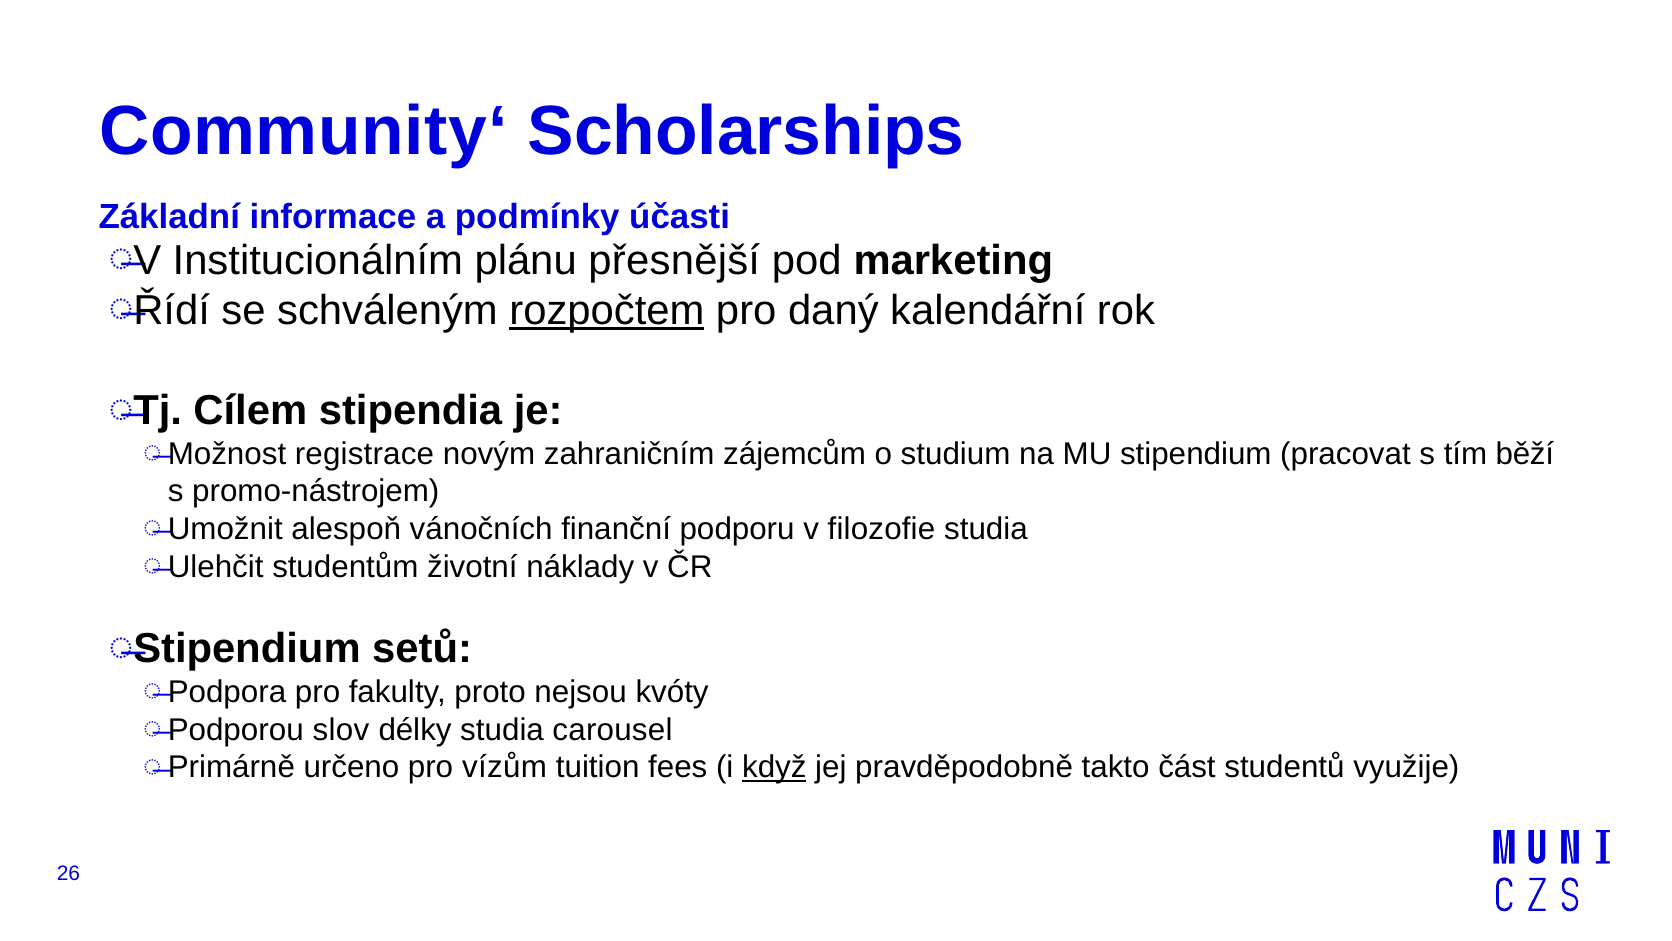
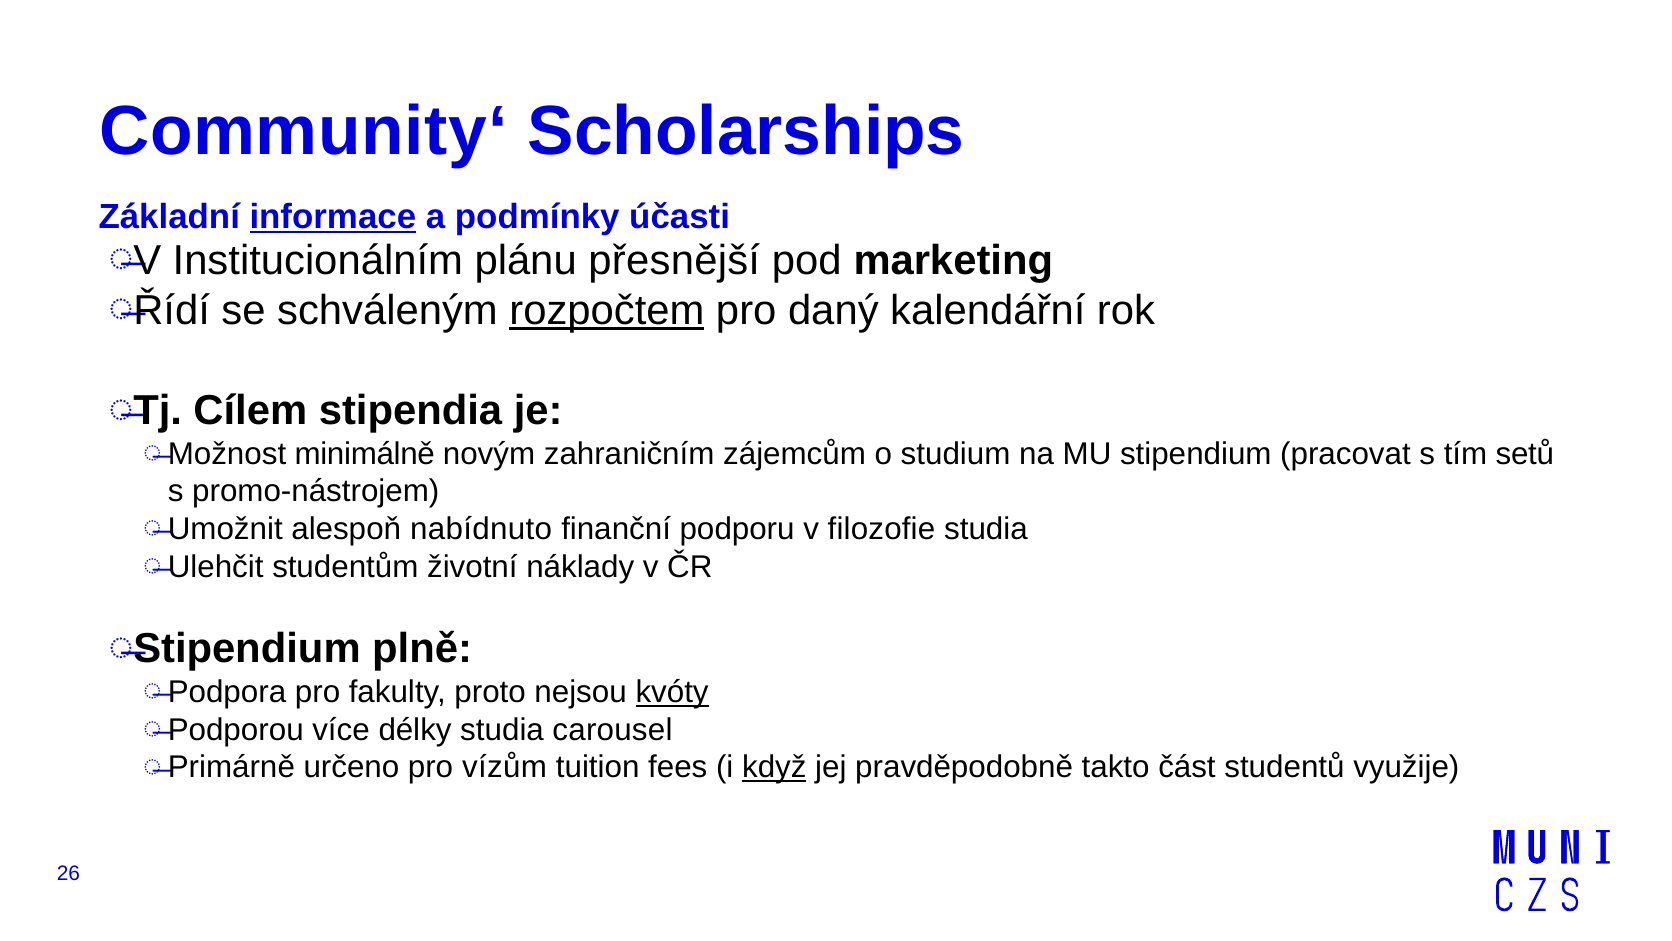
informace underline: none -> present
registrace: registrace -> minimálně
běží: běží -> setů
vánočních: vánočních -> nabídnuto
setů: setů -> plně
kvóty underline: none -> present
slov: slov -> více
